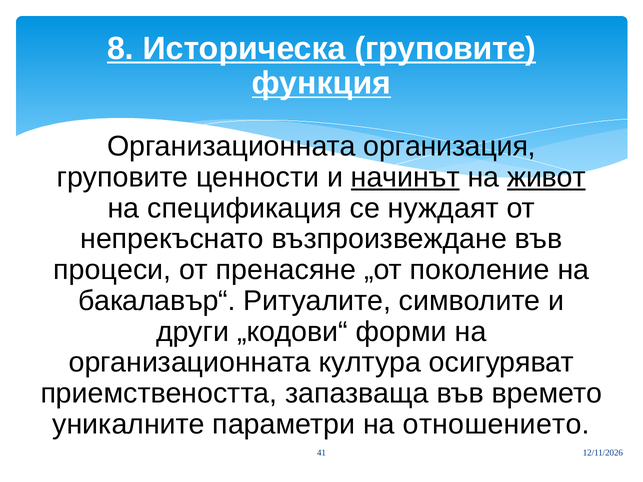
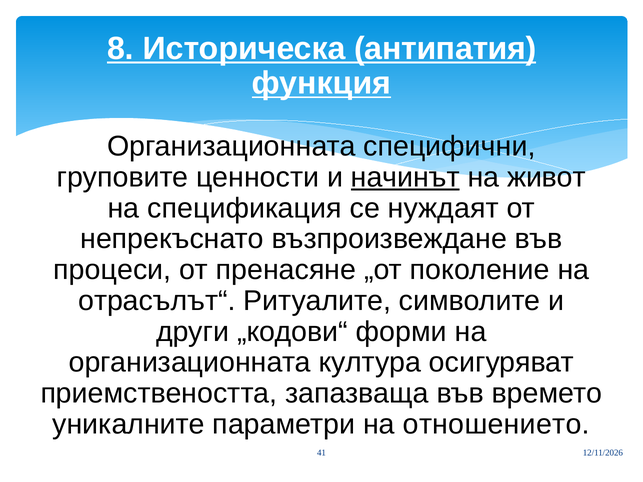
Историческа груповите: груповите -> антипатия
организация: организация -> специфични
живот underline: present -> none
бакалавър“: бакалавър“ -> отрасълът“
